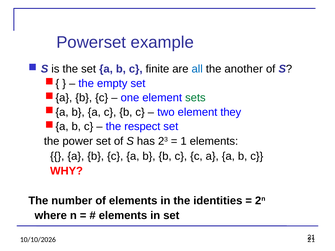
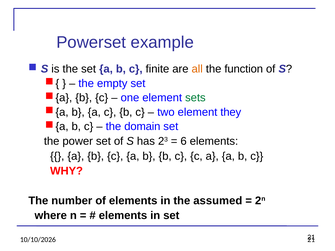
all colour: blue -> orange
another: another -> function
respect: respect -> domain
1: 1 -> 6
identities: identities -> assumed
